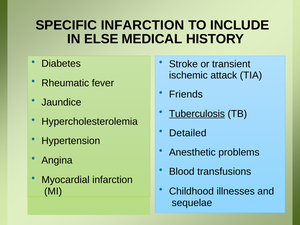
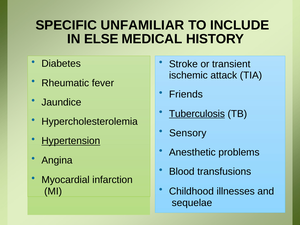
SPECIFIC INFARCTION: INFARCTION -> UNFAMILIAR
Detailed: Detailed -> Sensory
Hypertension underline: none -> present
